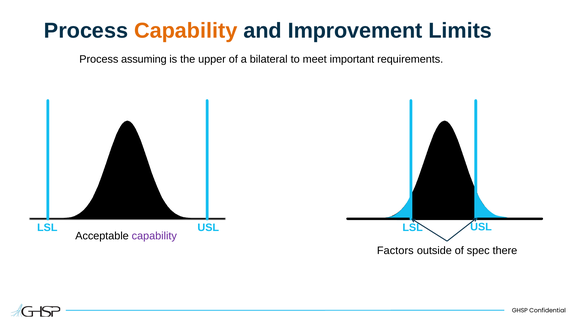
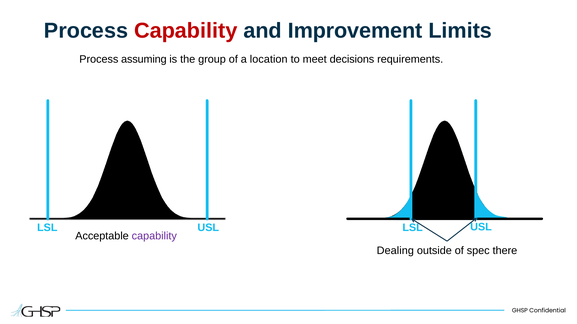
Capability at (186, 31) colour: orange -> red
upper: upper -> group
bilateral: bilateral -> location
important: important -> decisions
Factors: Factors -> Dealing
